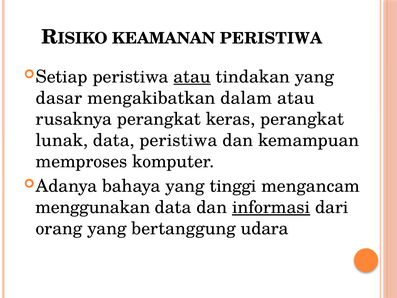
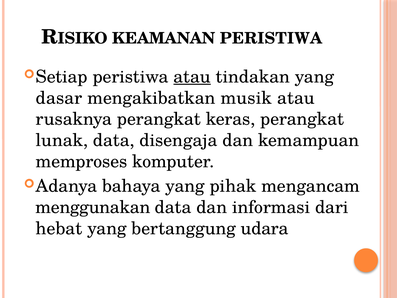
dalam: dalam -> musik
data peristiwa: peristiwa -> disengaja
tinggi: tinggi -> pihak
informasi underline: present -> none
orang: orang -> hebat
